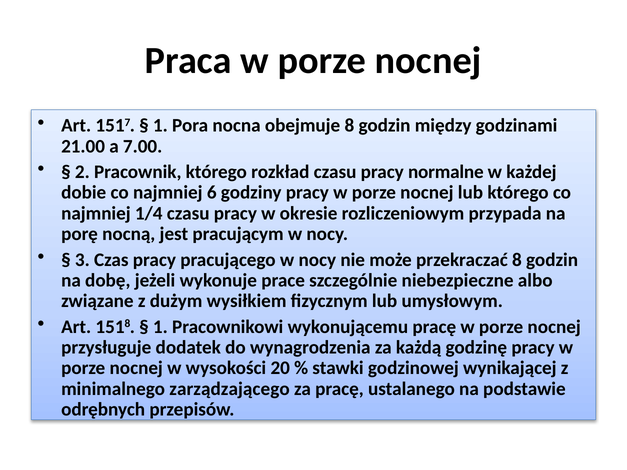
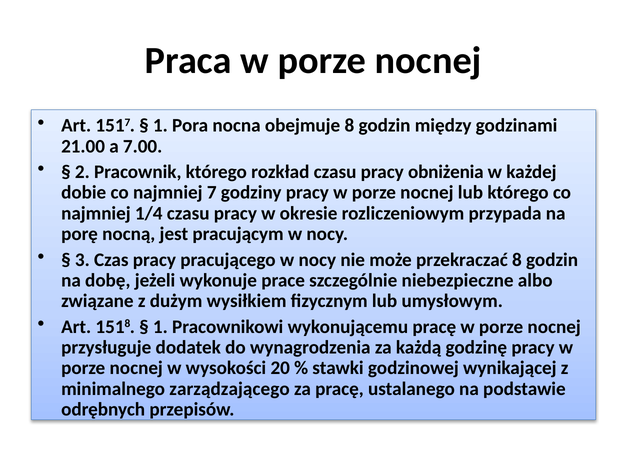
normalne: normalne -> obniżenia
6: 6 -> 7
